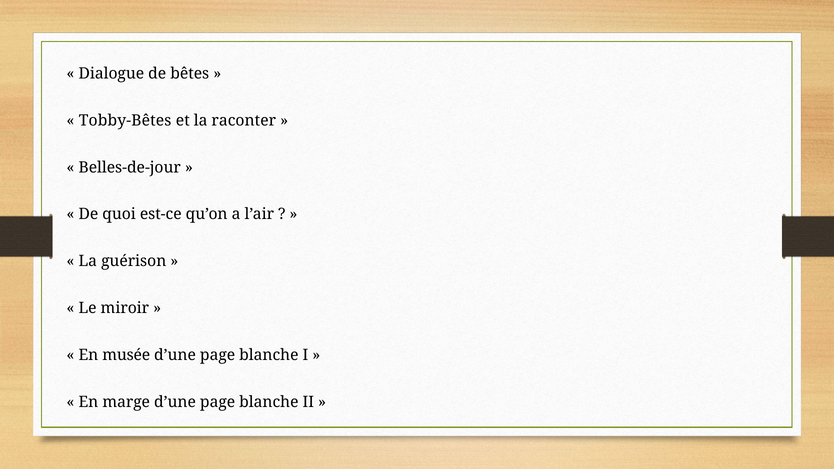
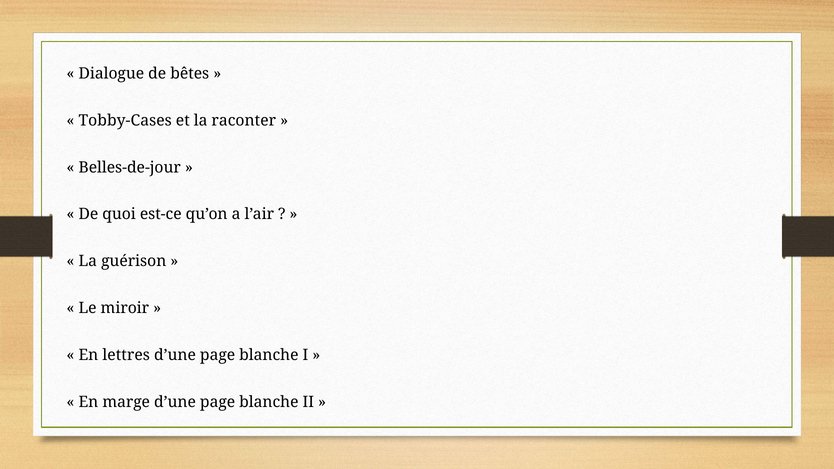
Tobby-Bêtes: Tobby-Bêtes -> Tobby-Cases
musée: musée -> lettres
